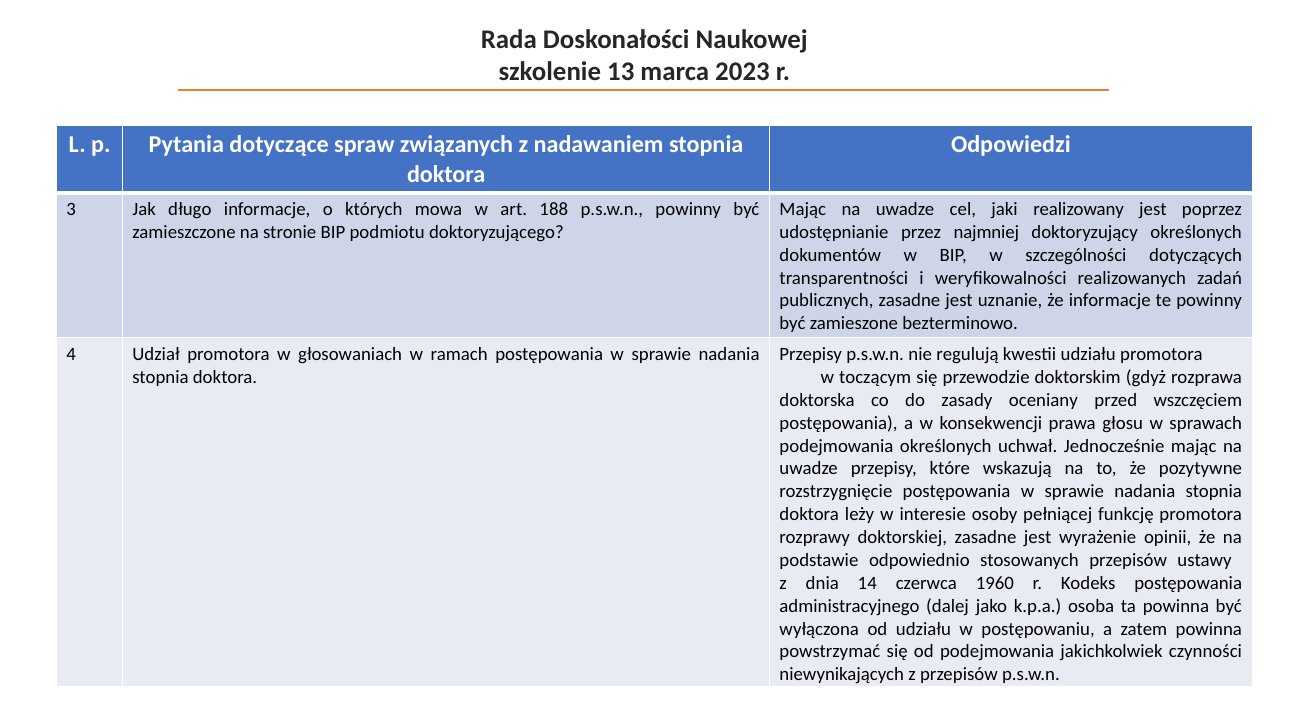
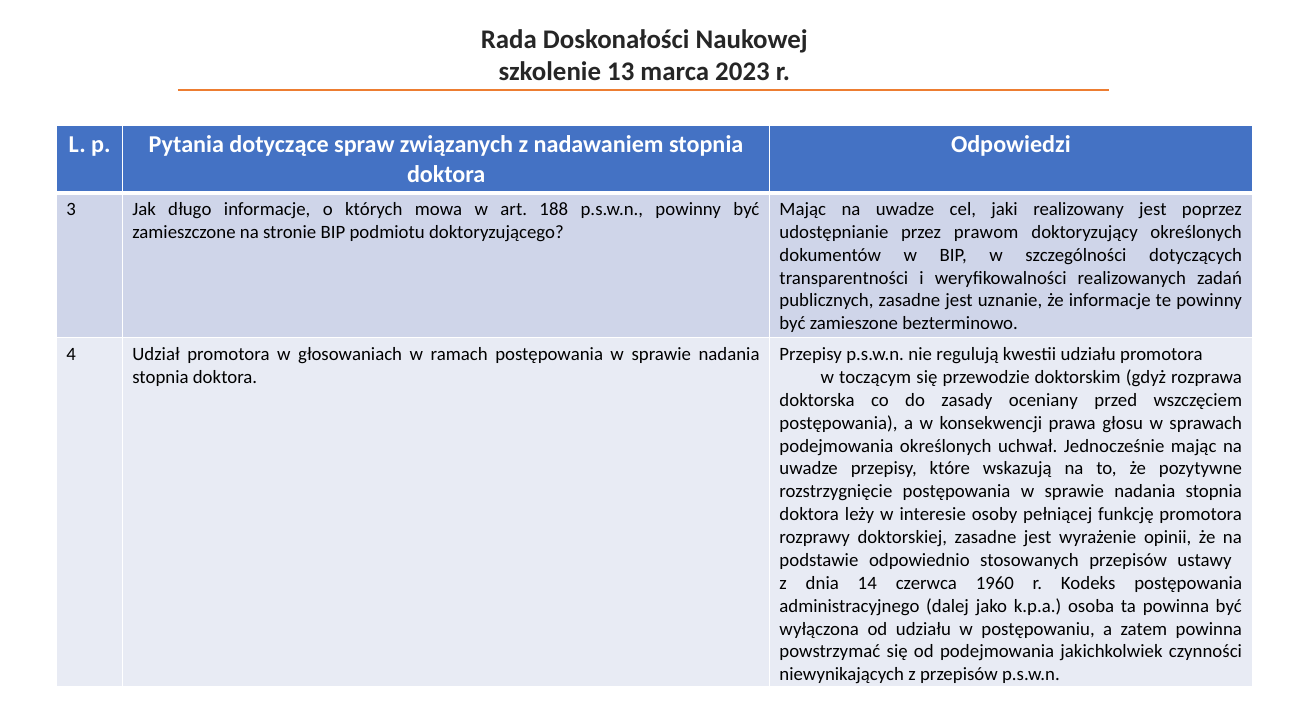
najmniej: najmniej -> prawom
